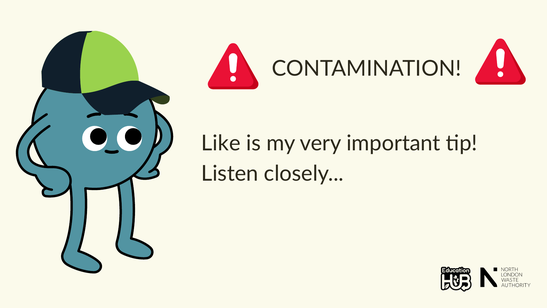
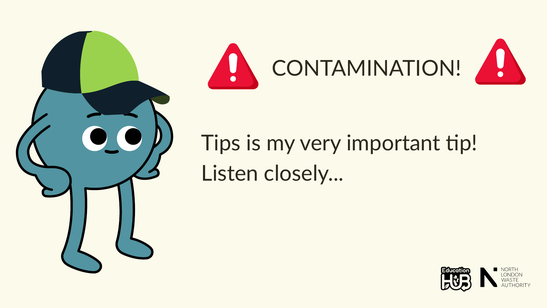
Like: Like -> Tips
